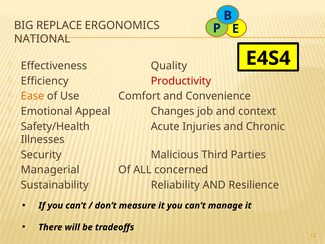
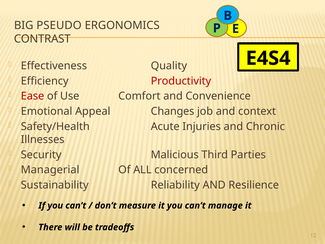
REPLACE: REPLACE -> PSEUDO
NATIONAL: NATIONAL -> CONTRAST
Ease colour: orange -> red
